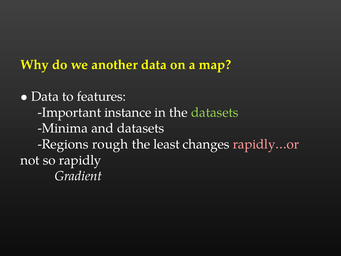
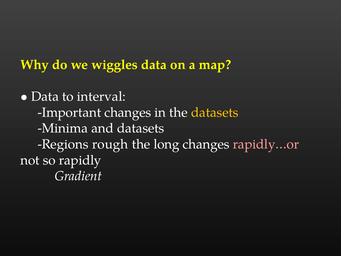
another: another -> wiggles
features: features -> interval
Important instance: instance -> changes
datasets at (215, 112) colour: light green -> yellow
least: least -> long
